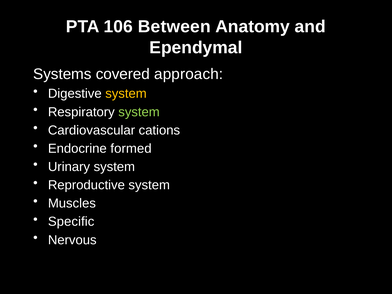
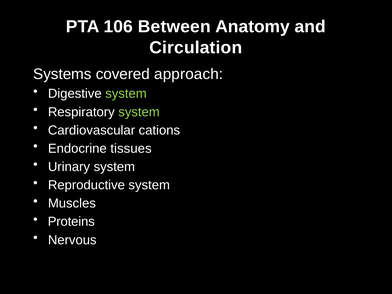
Ependymal: Ependymal -> Circulation
system at (126, 94) colour: yellow -> light green
formed: formed -> tissues
Specific: Specific -> Proteins
